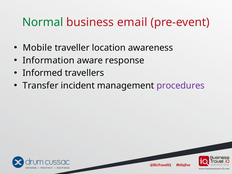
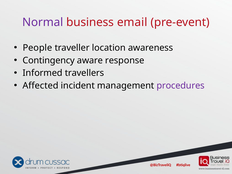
Normal colour: green -> purple
Mobile: Mobile -> People
Information: Information -> Contingency
Transfer: Transfer -> Affected
